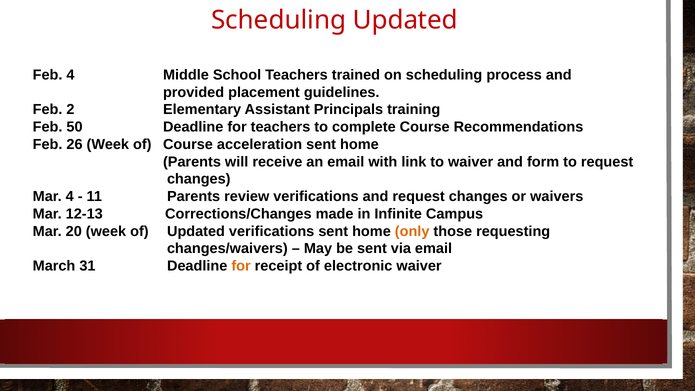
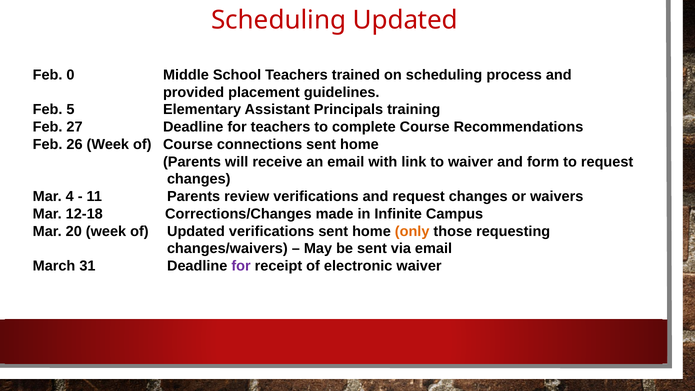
Feb 4: 4 -> 0
2: 2 -> 5
50: 50 -> 27
acceleration: acceleration -> connections
12-13: 12-13 -> 12-18
for at (241, 266) colour: orange -> purple
